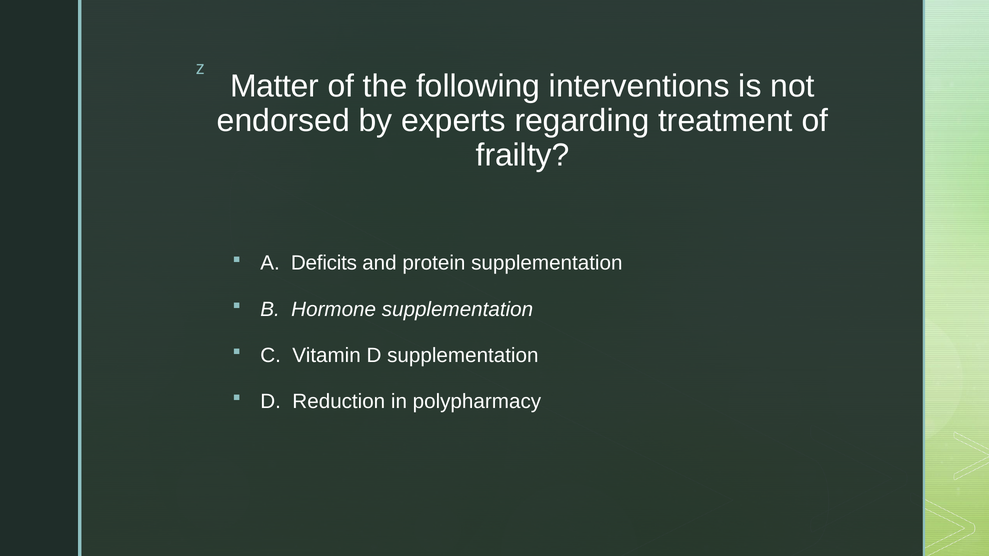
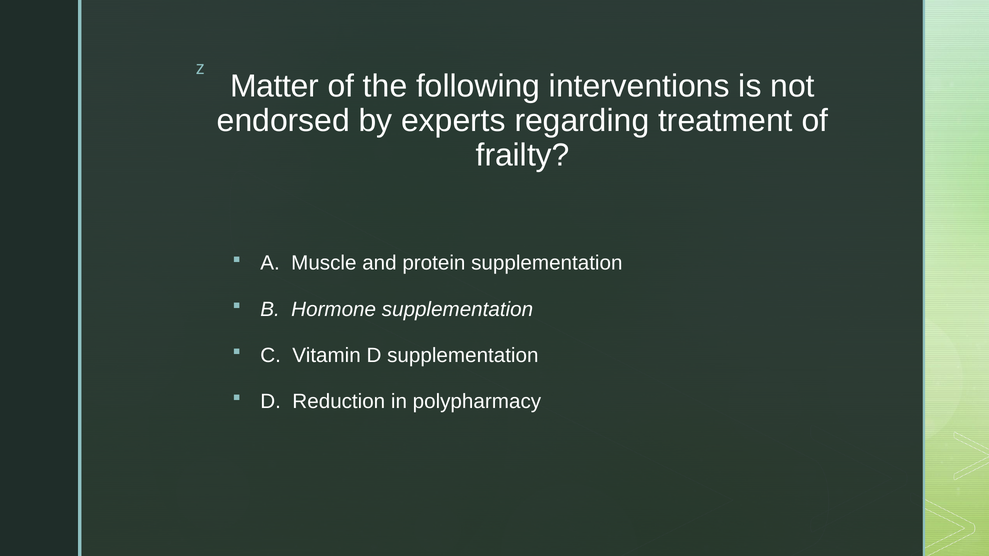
Deficits: Deficits -> Muscle
